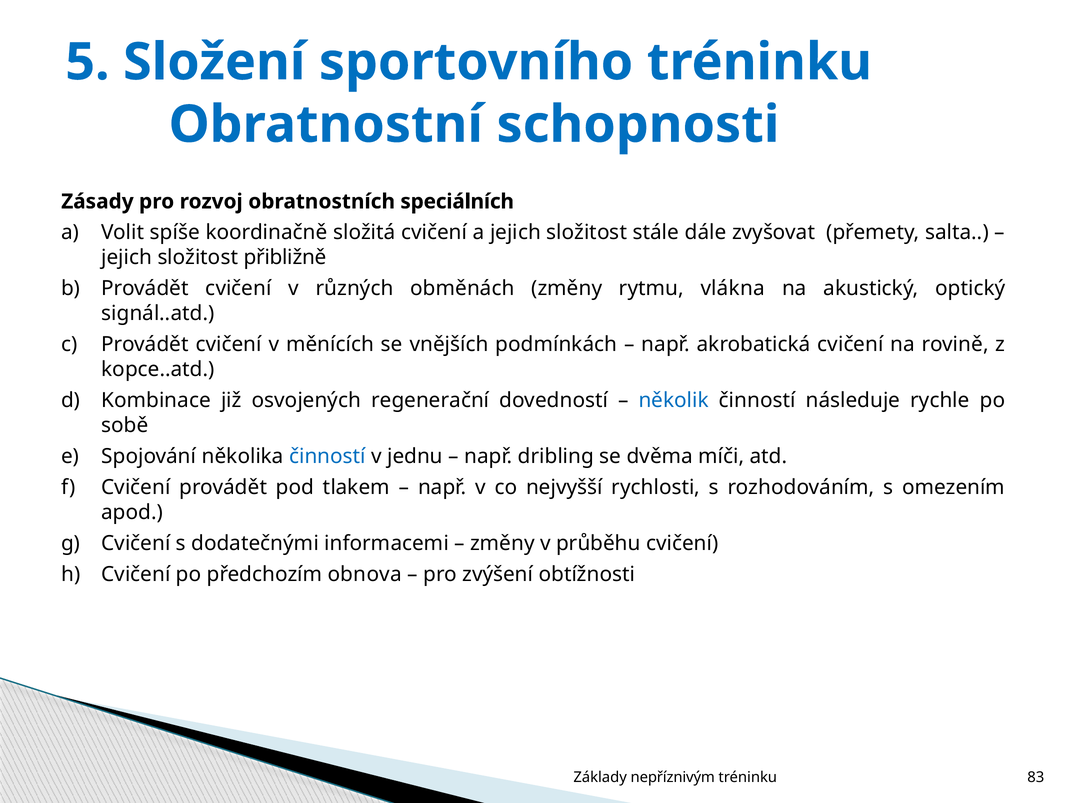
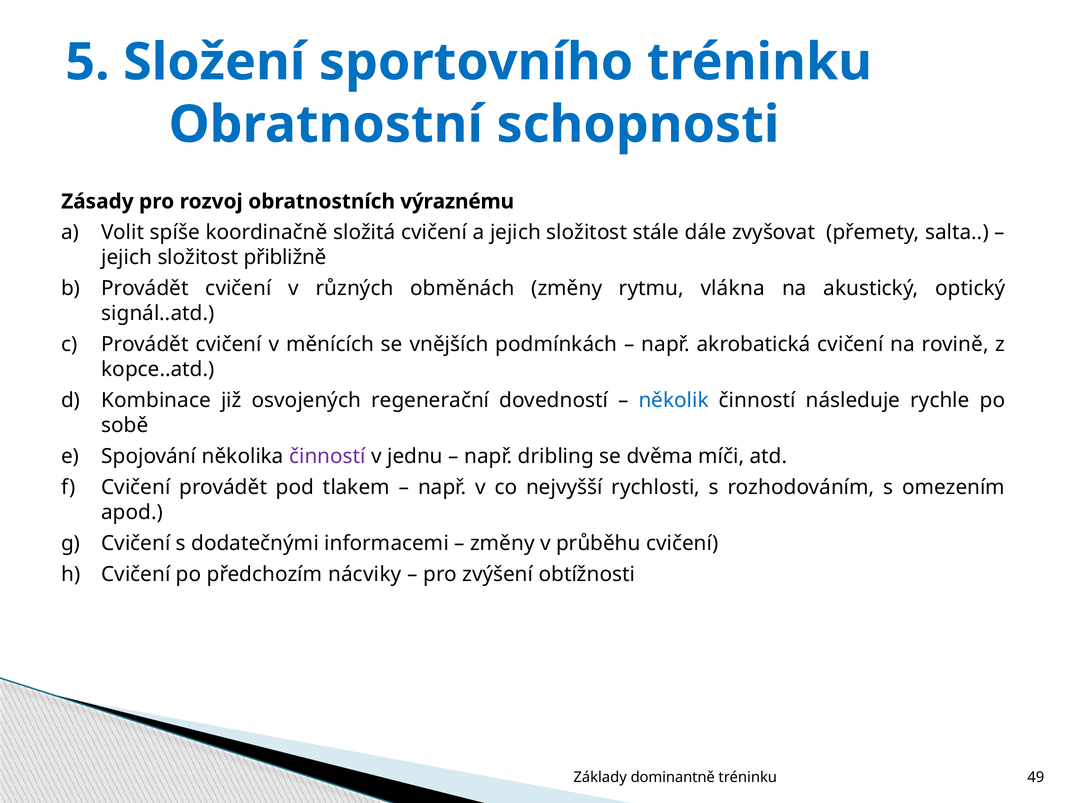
speciálních: speciálních -> výraznému
činností at (327, 456) colour: blue -> purple
obnova: obnova -> nácviky
nepříznivým: nepříznivým -> dominantně
83: 83 -> 49
